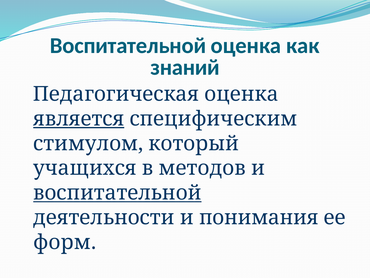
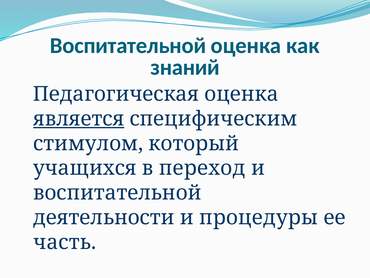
методов: методов -> переход
воспитательной at (117, 193) underline: present -> none
понимания: понимания -> процедуры
форм: форм -> часть
